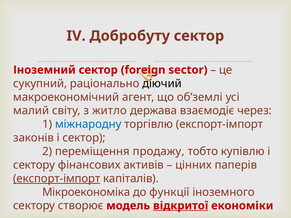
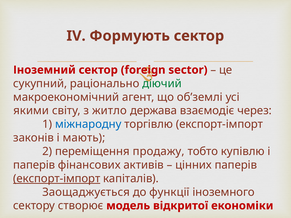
Добробуту: Добробуту -> Формують
діючий colour: black -> green
малий: малий -> якими
і сектор: сектор -> мають
сектору at (34, 165): сектору -> паперів
Мікроекономіка: Мікроекономіка -> Заощаджується
відкритої underline: present -> none
